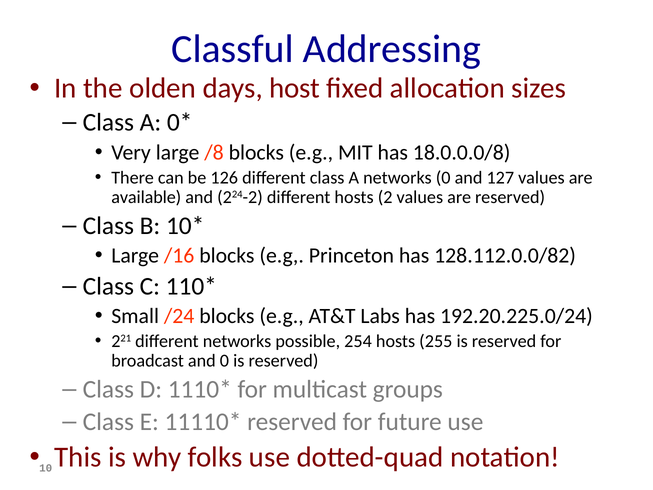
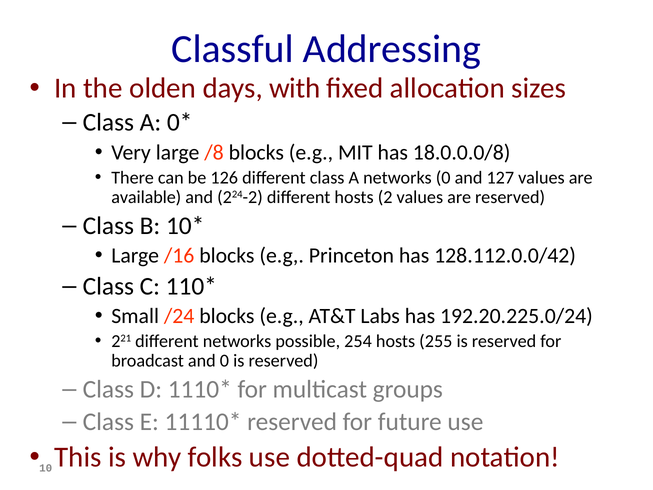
host: host -> with
128.112.0.0/82: 128.112.0.0/82 -> 128.112.0.0/42
